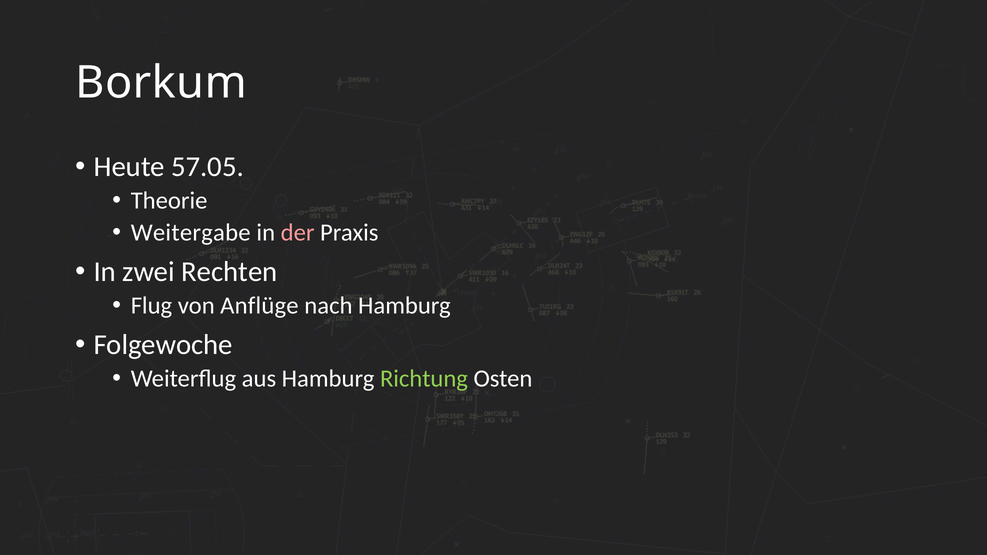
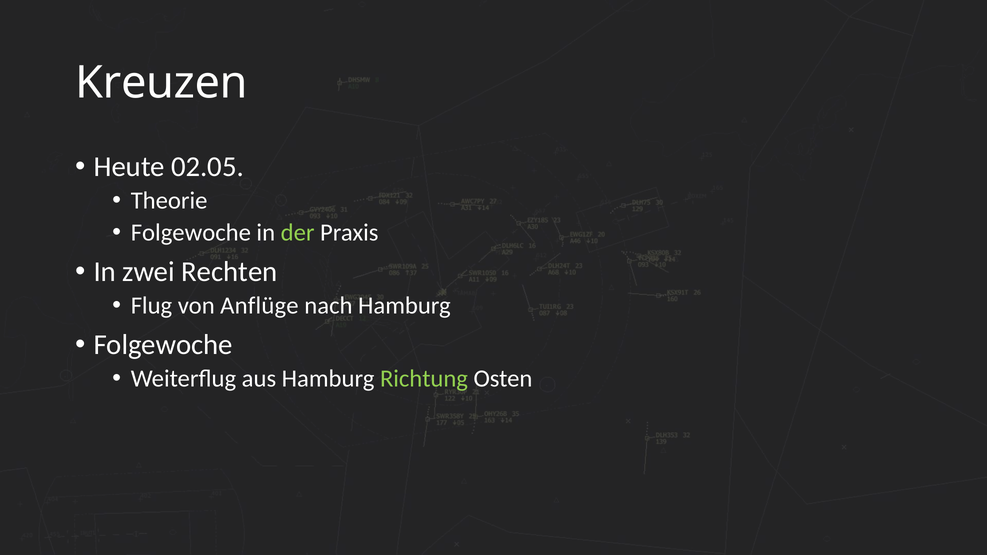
Borkum: Borkum -> Kreuzen
57.05: 57.05 -> 02.05
Weitergabe at (191, 233): Weitergabe -> Folgewoche
der colour: pink -> light green
